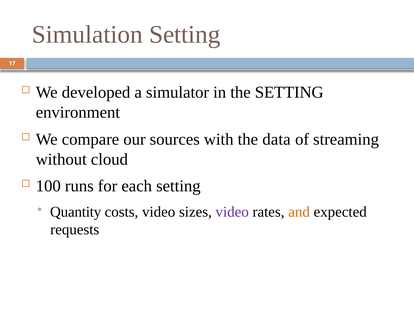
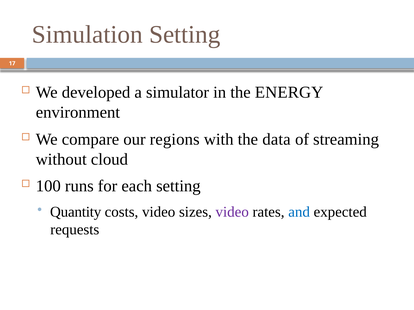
the SETTING: SETTING -> ENERGY
sources: sources -> regions
and colour: orange -> blue
